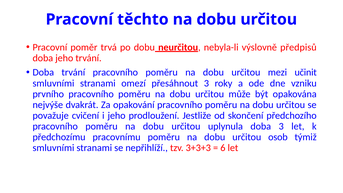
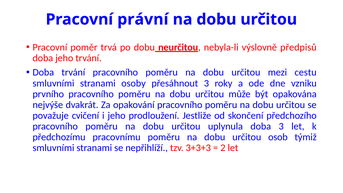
těchto: těchto -> právní
učinit: učinit -> cestu
omezí: omezí -> osoby
6: 6 -> 2
